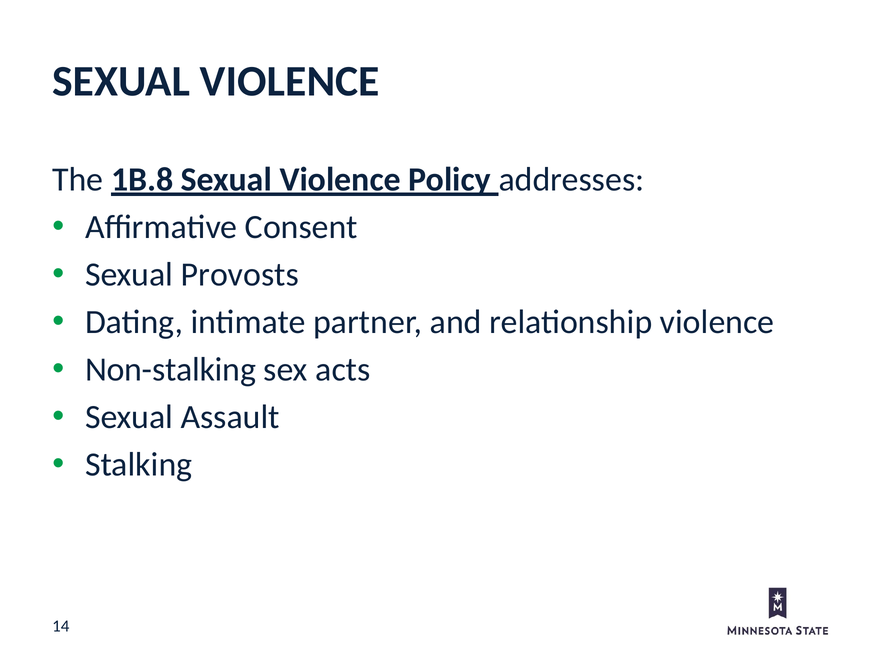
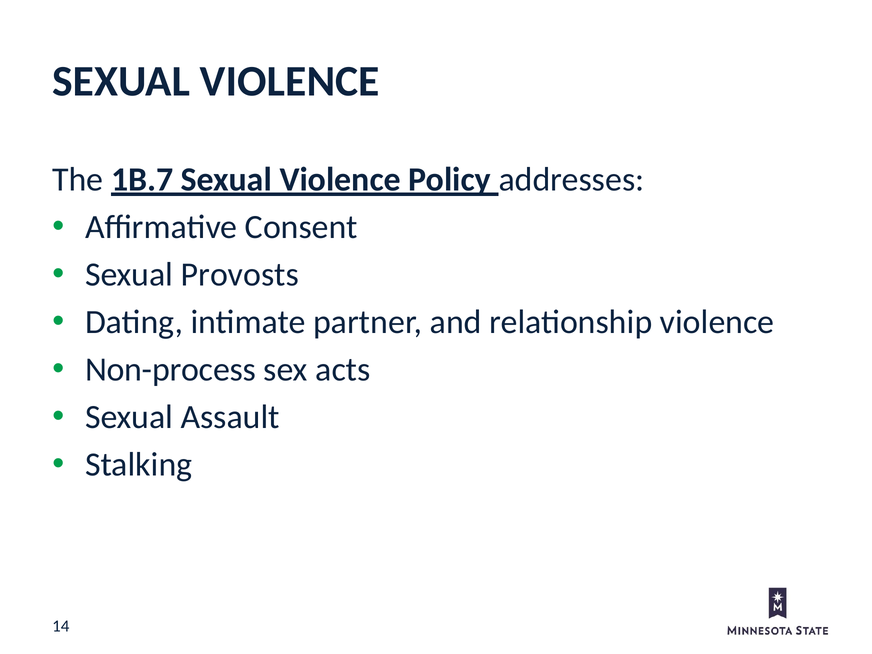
1B.8: 1B.8 -> 1B.7
Non-stalking: Non-stalking -> Non-process
